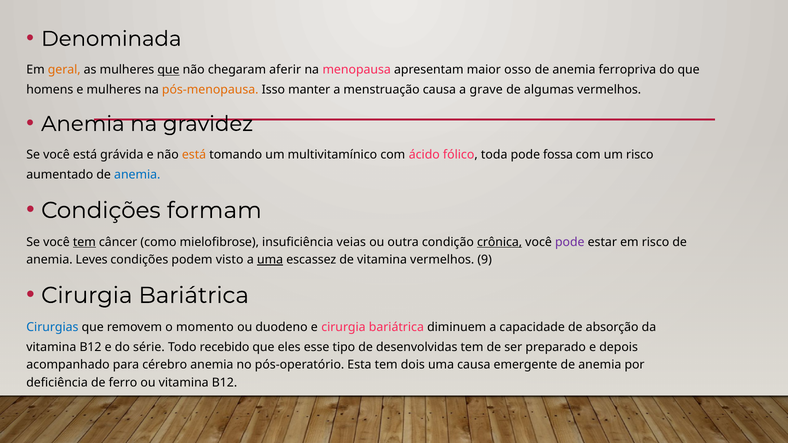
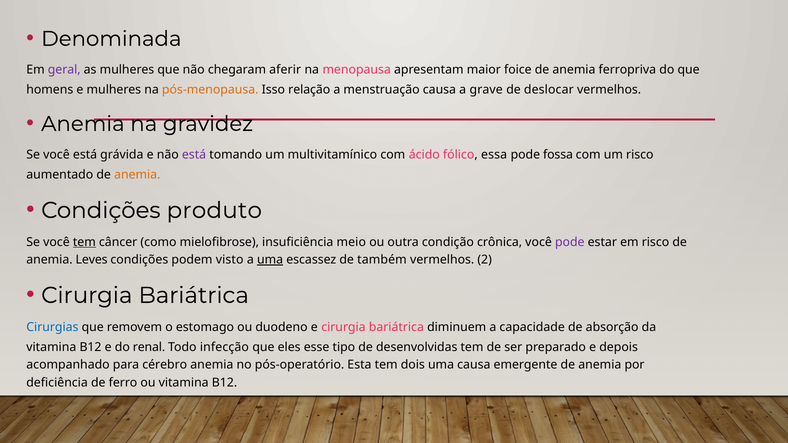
geral colour: orange -> purple
que at (168, 70) underline: present -> none
osso: osso -> foice
manter: manter -> relação
algumas: algumas -> deslocar
está at (194, 155) colour: orange -> purple
toda: toda -> essa
anemia at (137, 175) colour: blue -> orange
formam: formam -> produto
veias: veias -> meio
crônica underline: present -> none
de vitamina: vitamina -> também
9: 9 -> 2
momento: momento -> estomago
série: série -> renal
recebido: recebido -> infecção
